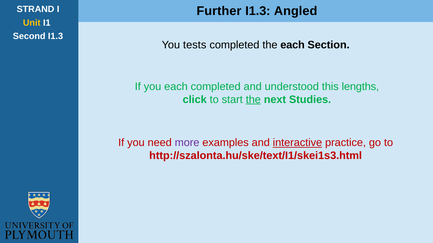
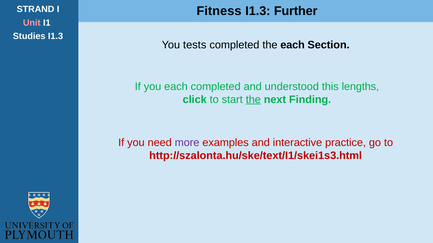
Further: Further -> Fitness
Angled: Angled -> Further
Unit colour: yellow -> pink
Second: Second -> Studies
Studies: Studies -> Finding
interactive underline: present -> none
